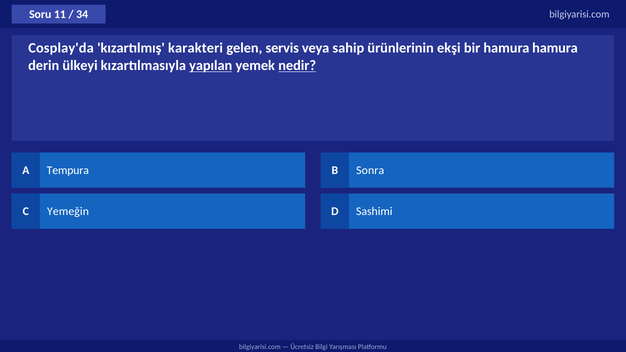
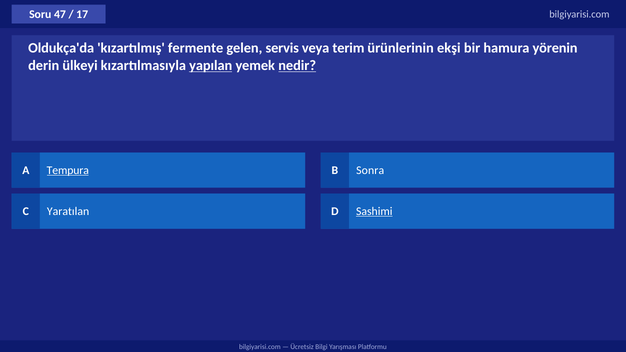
11: 11 -> 47
34: 34 -> 17
Cosplay'da: Cosplay'da -> Oldukça'da
karakteri: karakteri -> fermente
sahip: sahip -> terim
hamura hamura: hamura -> yörenin
Tempura underline: none -> present
Yemeğin: Yemeğin -> Yaratılan
Sashimi underline: none -> present
